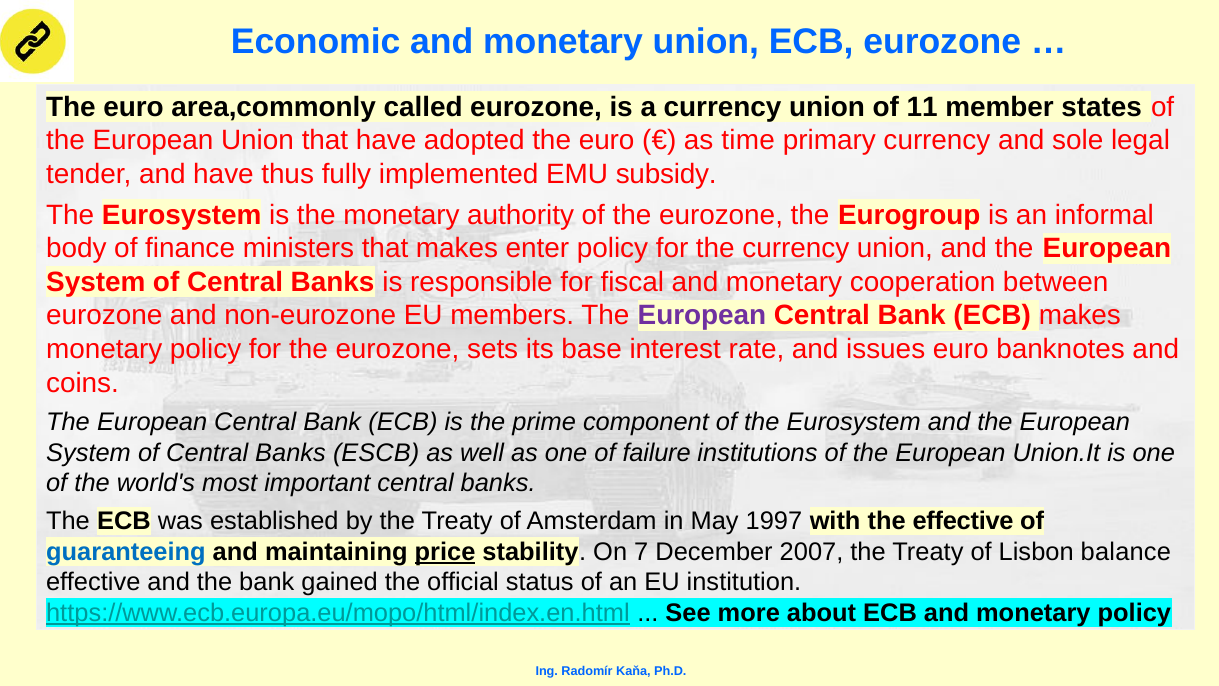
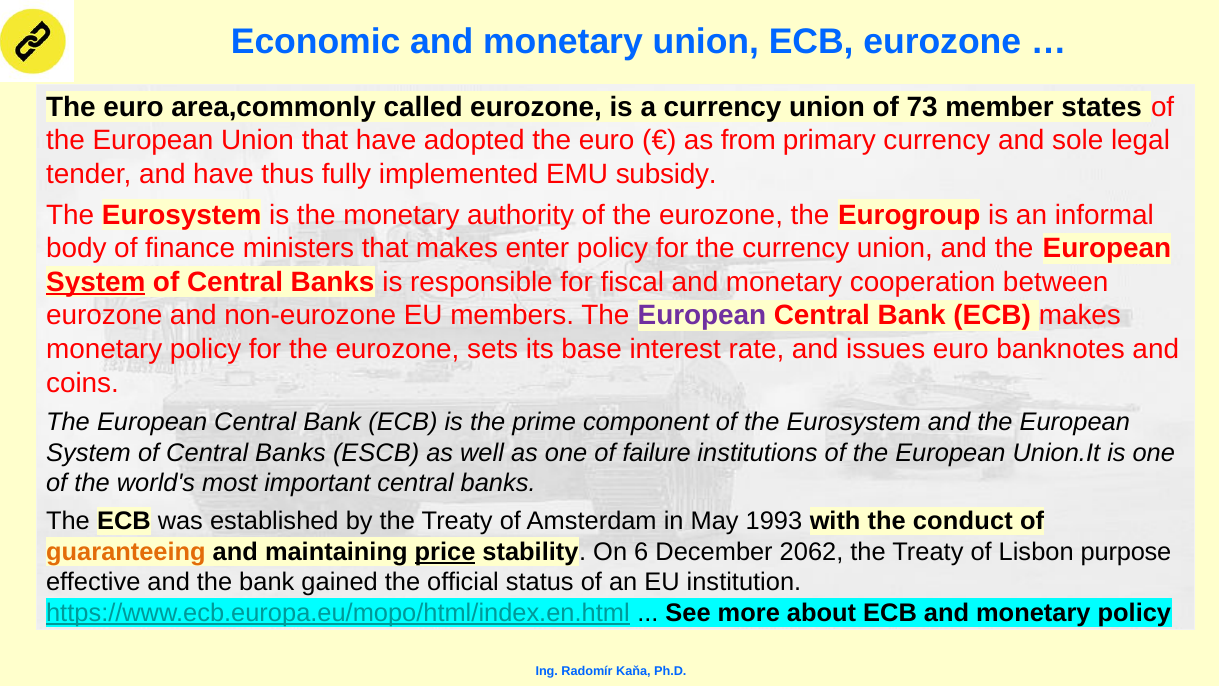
11: 11 -> 73
time: time -> from
System at (96, 282) underline: none -> present
1997: 1997 -> 1993
the effective: effective -> conduct
guaranteeing colour: blue -> orange
7: 7 -> 6
2007: 2007 -> 2062
balance: balance -> purpose
